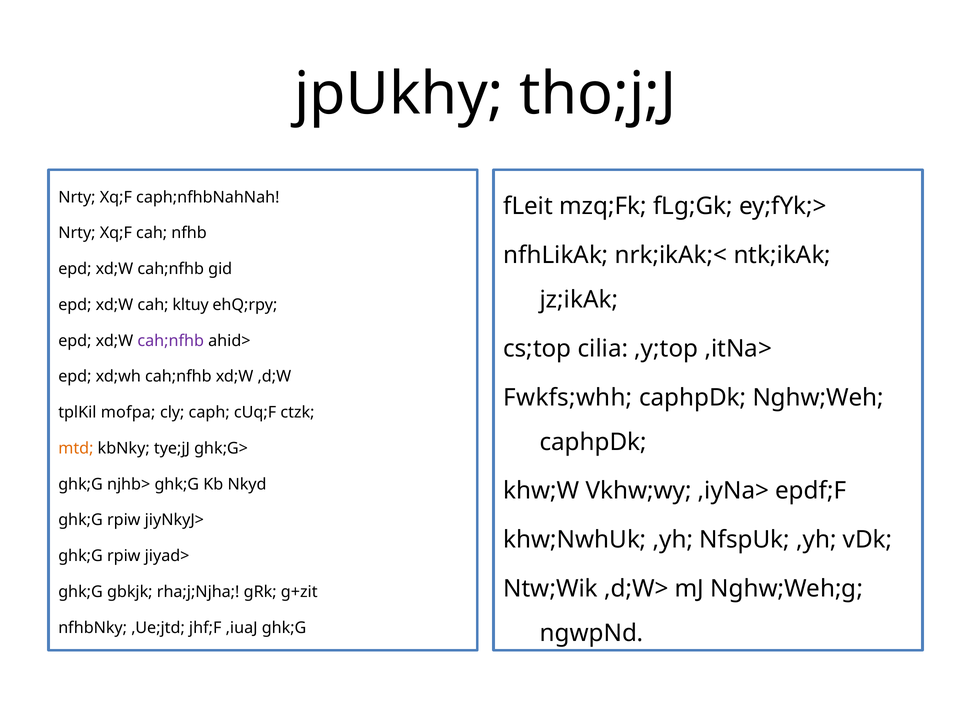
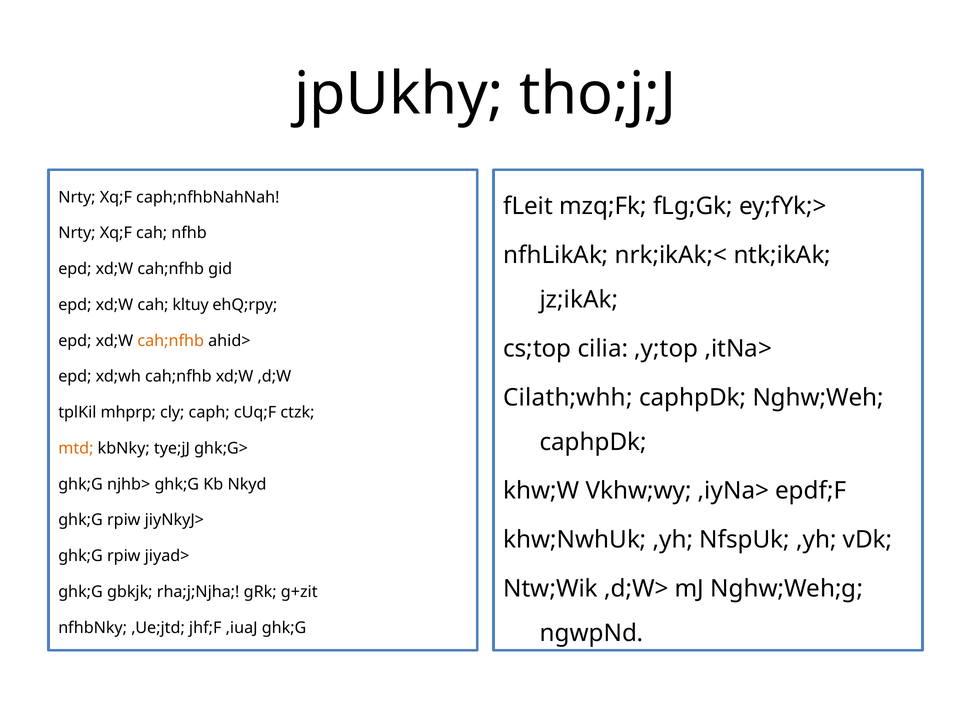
cah;nfhb at (171, 341) colour: purple -> orange
Fwkfs;whh: Fwkfs;whh -> Cilath;whh
mofpa: mofpa -> mhprp
